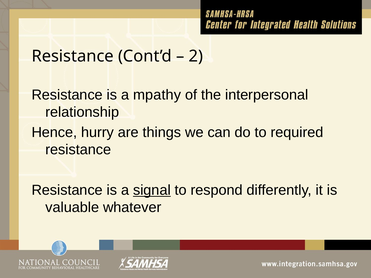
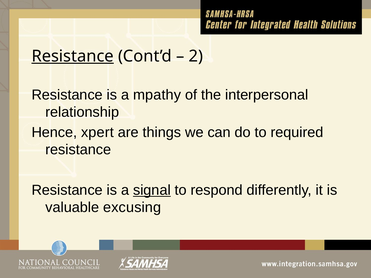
Resistance at (73, 56) underline: none -> present
hurry: hurry -> xpert
whatever: whatever -> excusing
